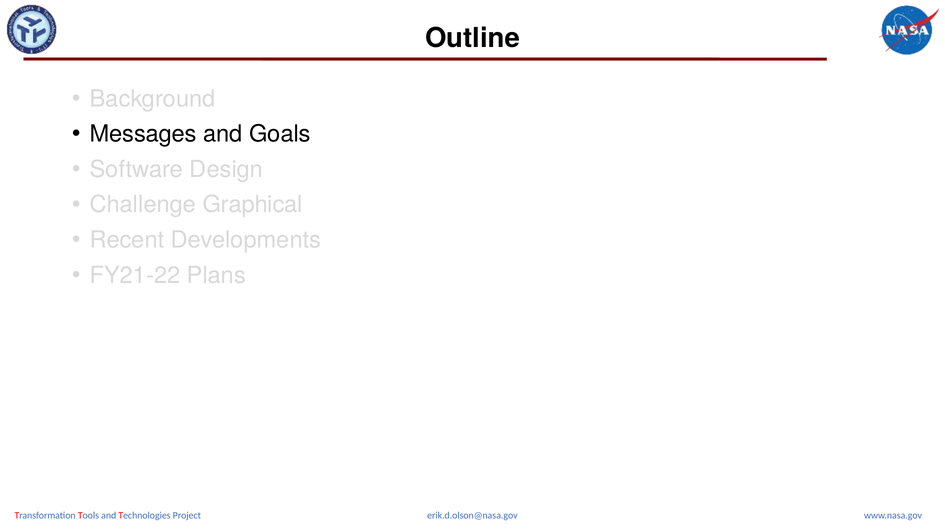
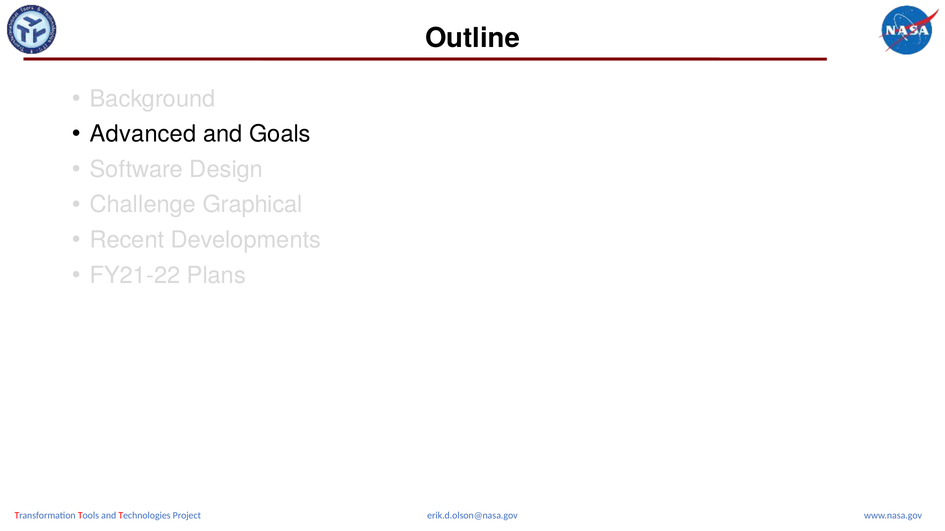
Messages: Messages -> Advanced
